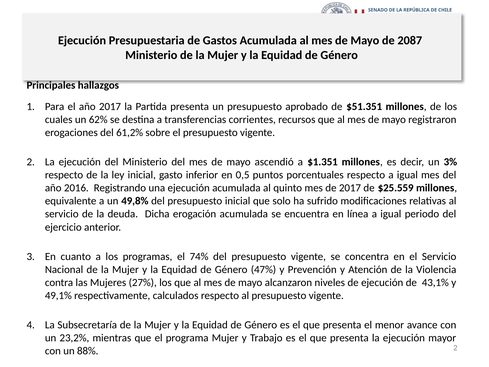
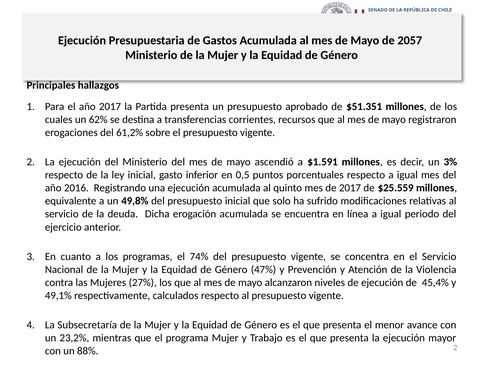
2087: 2087 -> 2057
$1.351: $1.351 -> $1.591
43,1%: 43,1% -> 45,4%
